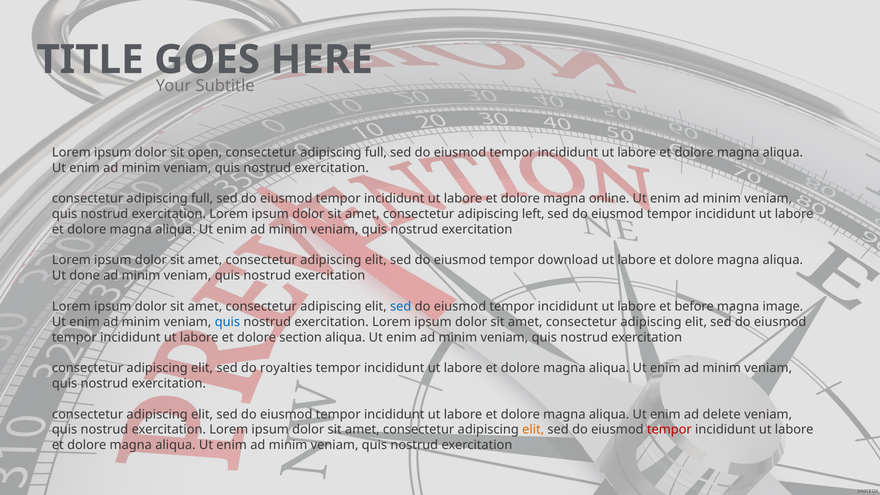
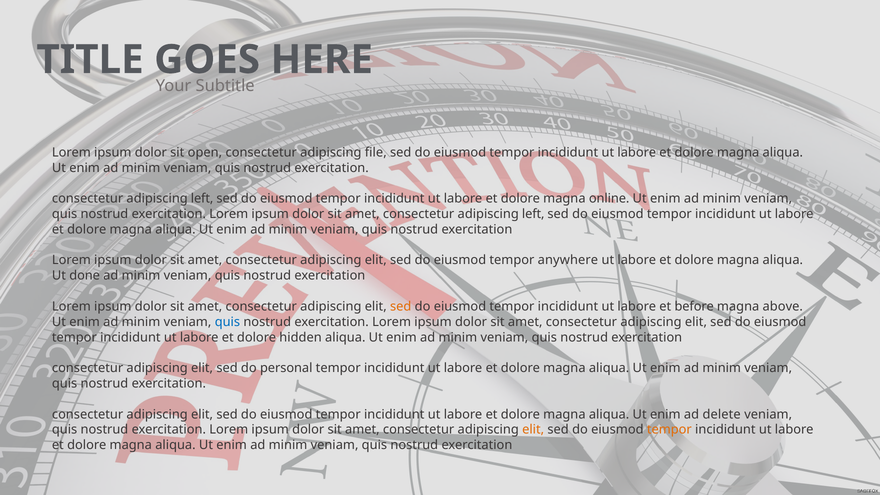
full at (376, 152): full -> file
full at (202, 199): full -> left
download: download -> anywhere
sed at (401, 306) colour: blue -> orange
image: image -> above
section: section -> hidden
royalties: royalties -> personal
tempor at (669, 430) colour: red -> orange
